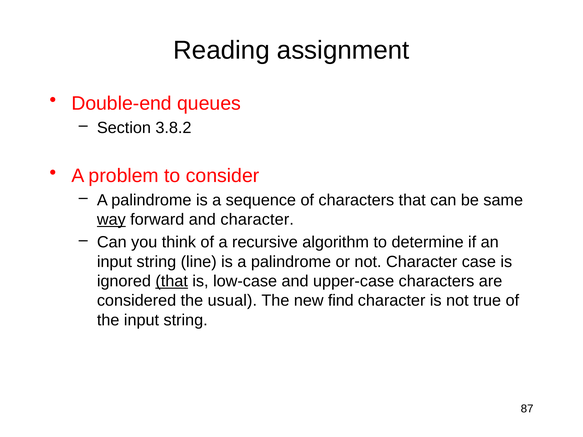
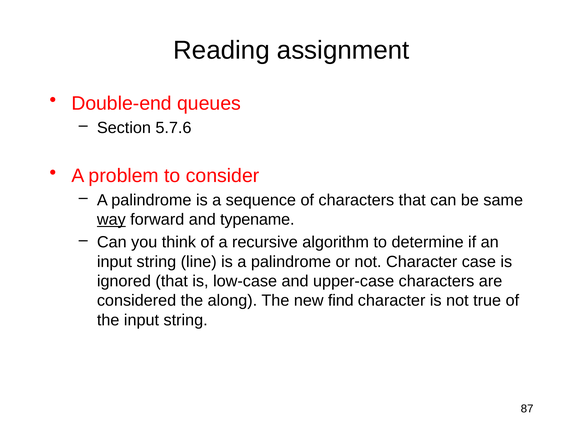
3.8.2: 3.8.2 -> 5.7.6
and character: character -> typename
that at (172, 281) underline: present -> none
usual: usual -> along
